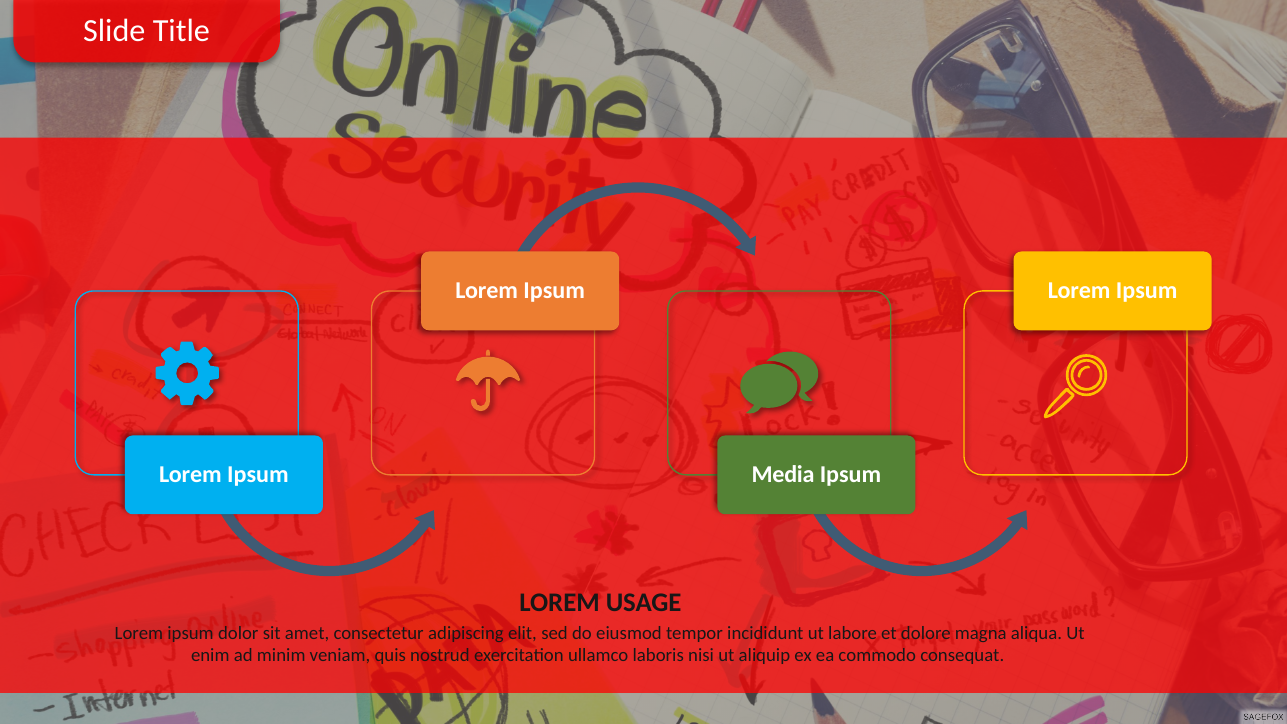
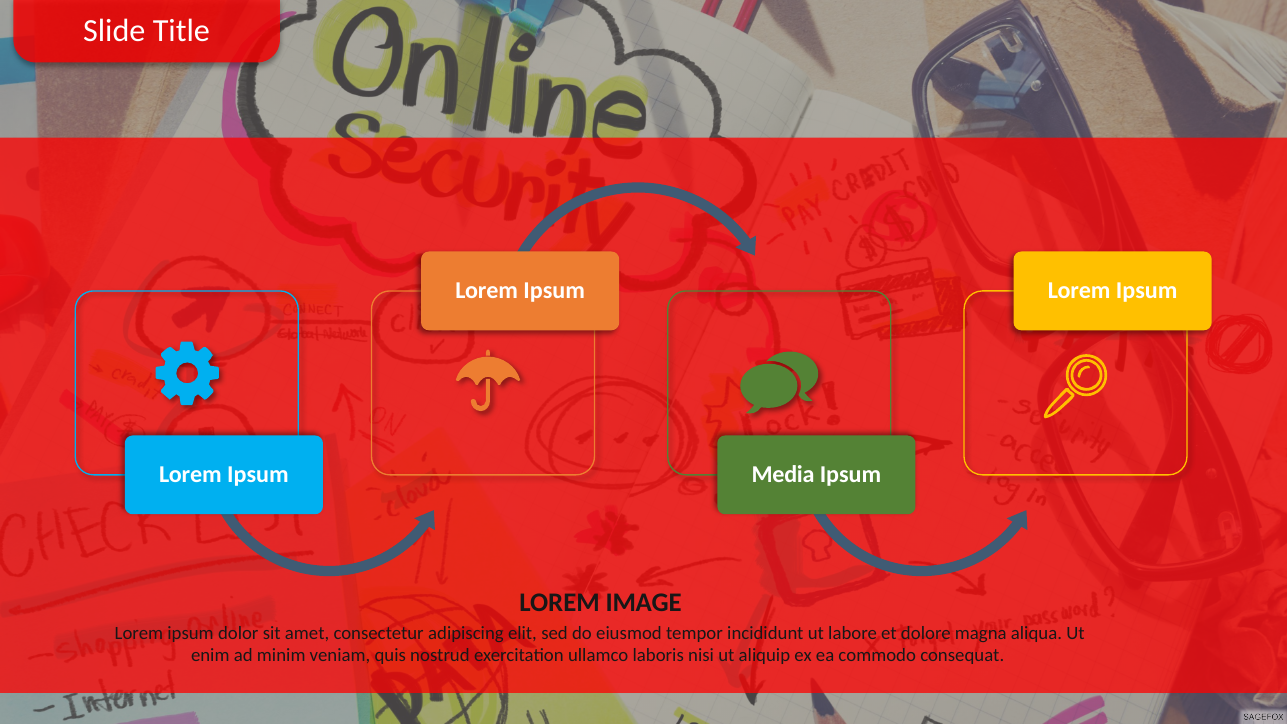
USAGE: USAGE -> IMAGE
